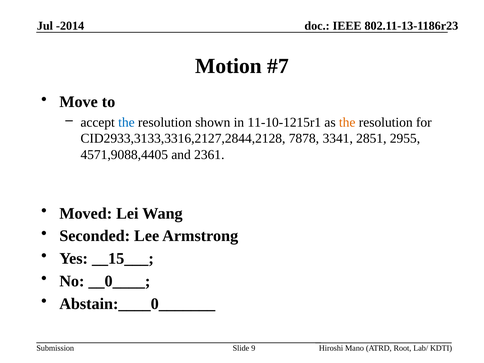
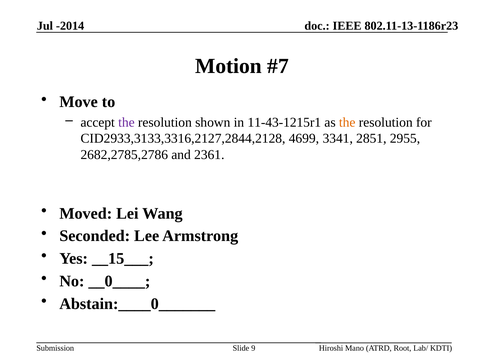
the at (126, 122) colour: blue -> purple
11-10-1215r1: 11-10-1215r1 -> 11-43-1215r1
7878: 7878 -> 4699
4571,9088,4405: 4571,9088,4405 -> 2682,2785,2786
